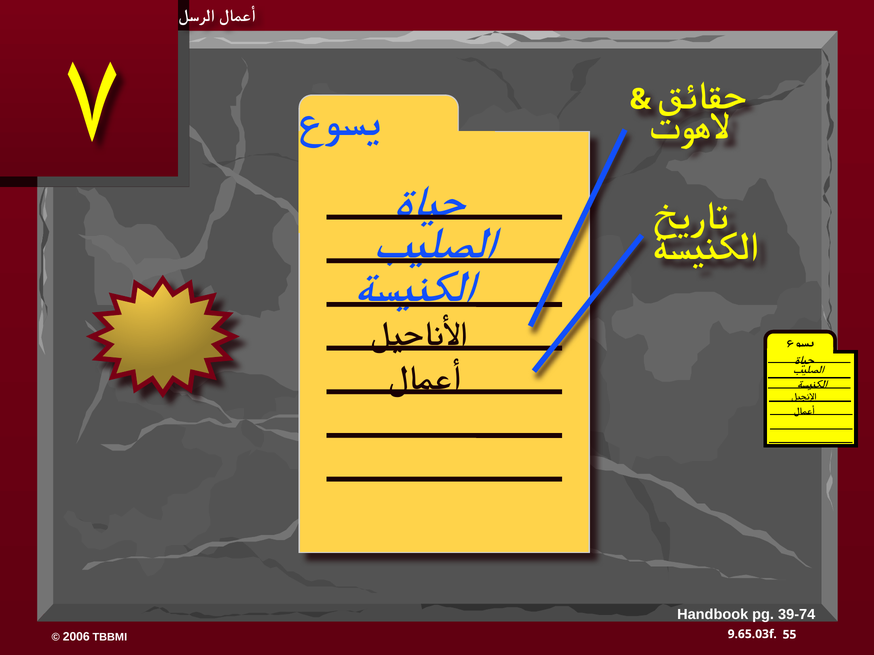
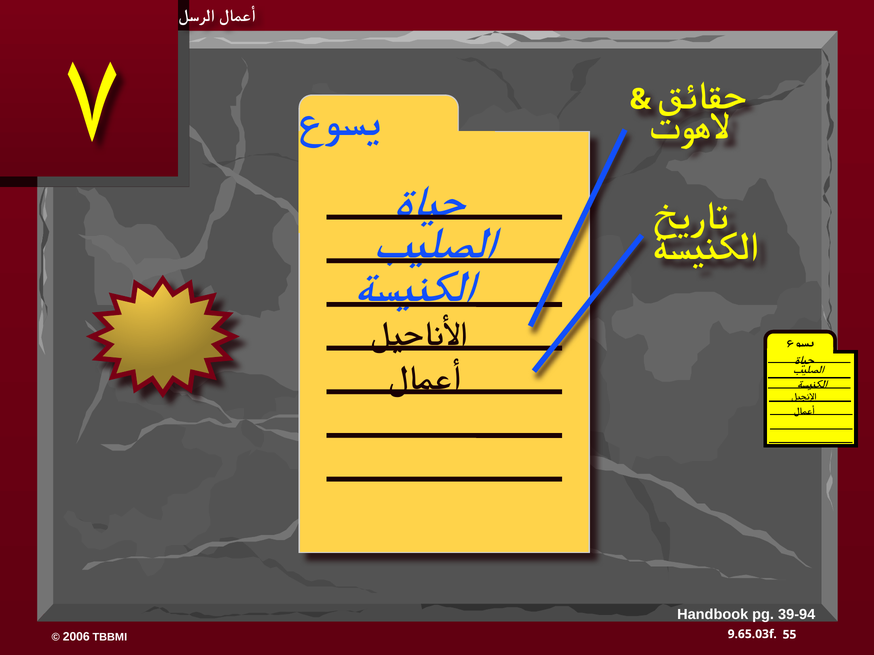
39-74: 39-74 -> 39-94
